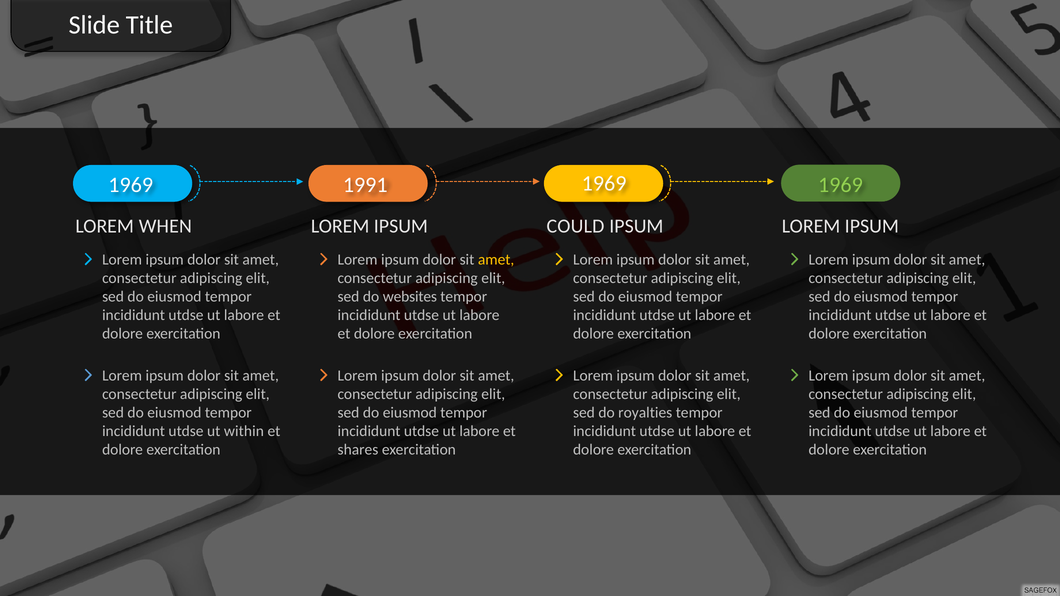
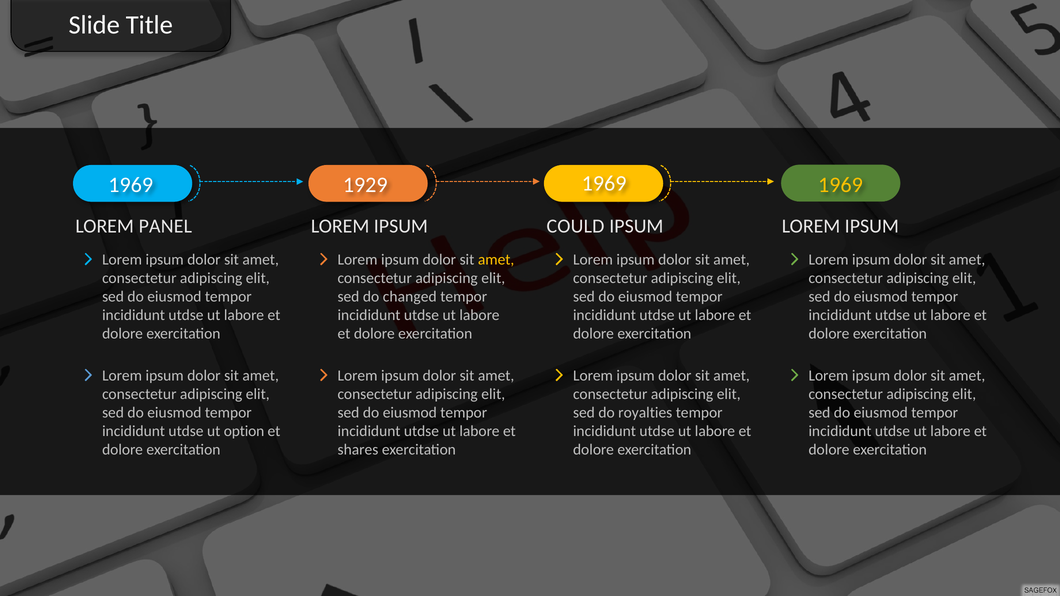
1991: 1991 -> 1929
1969 at (840, 185) colour: light green -> yellow
WHEN: WHEN -> PANEL
websites: websites -> changed
within: within -> option
